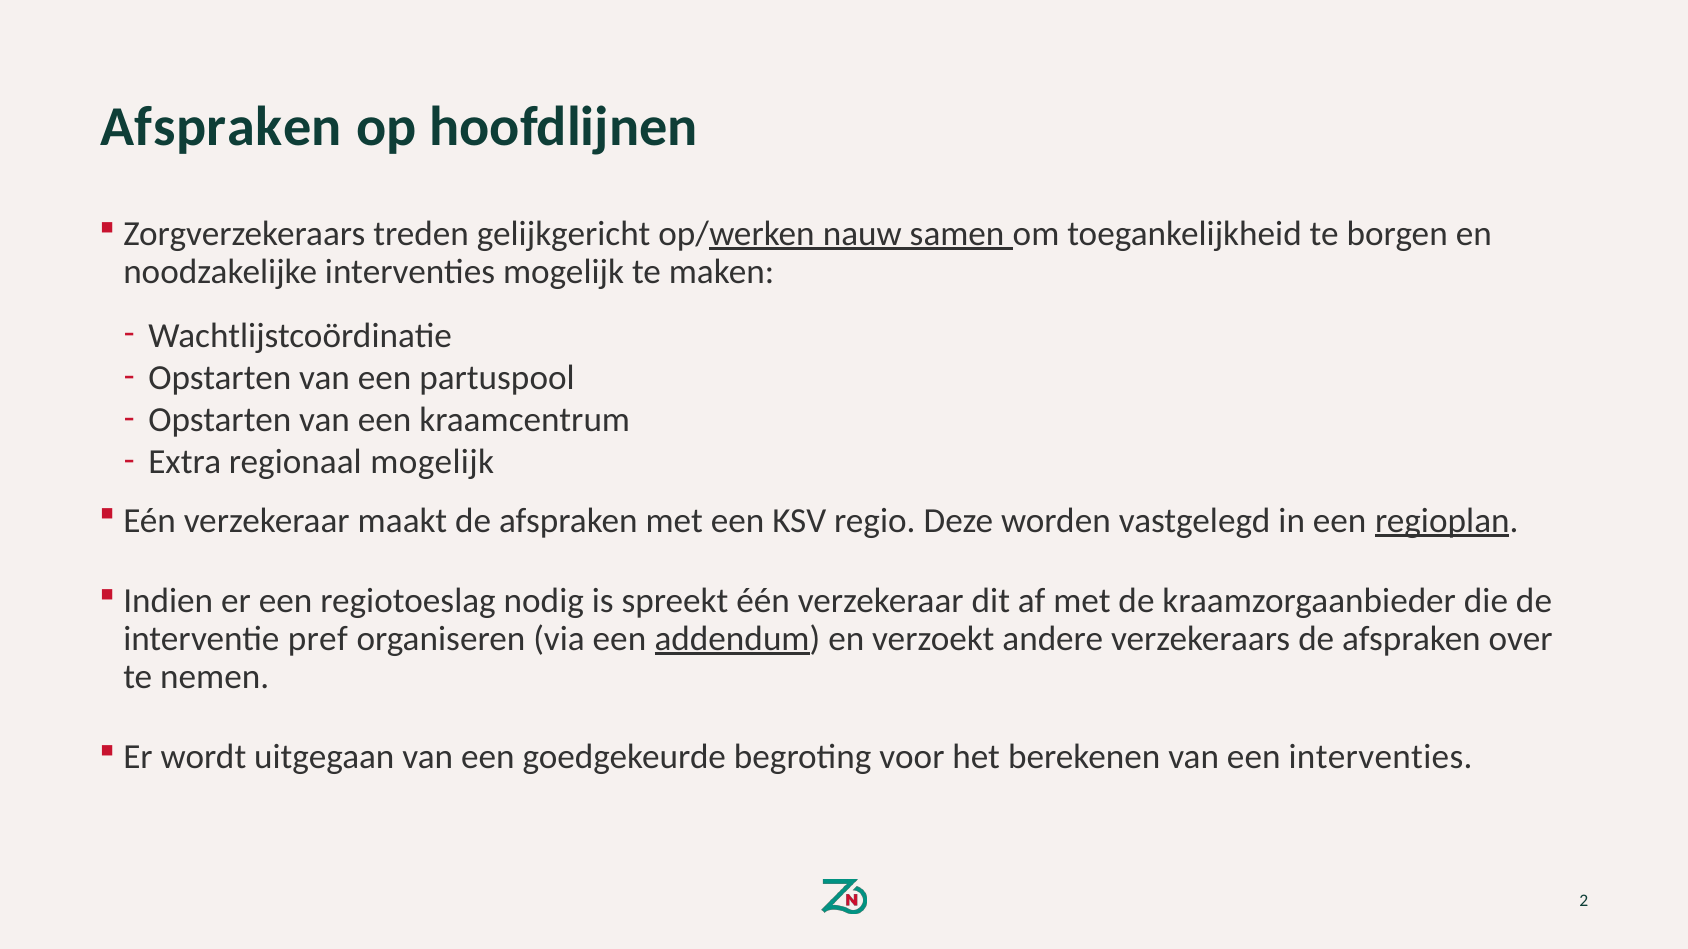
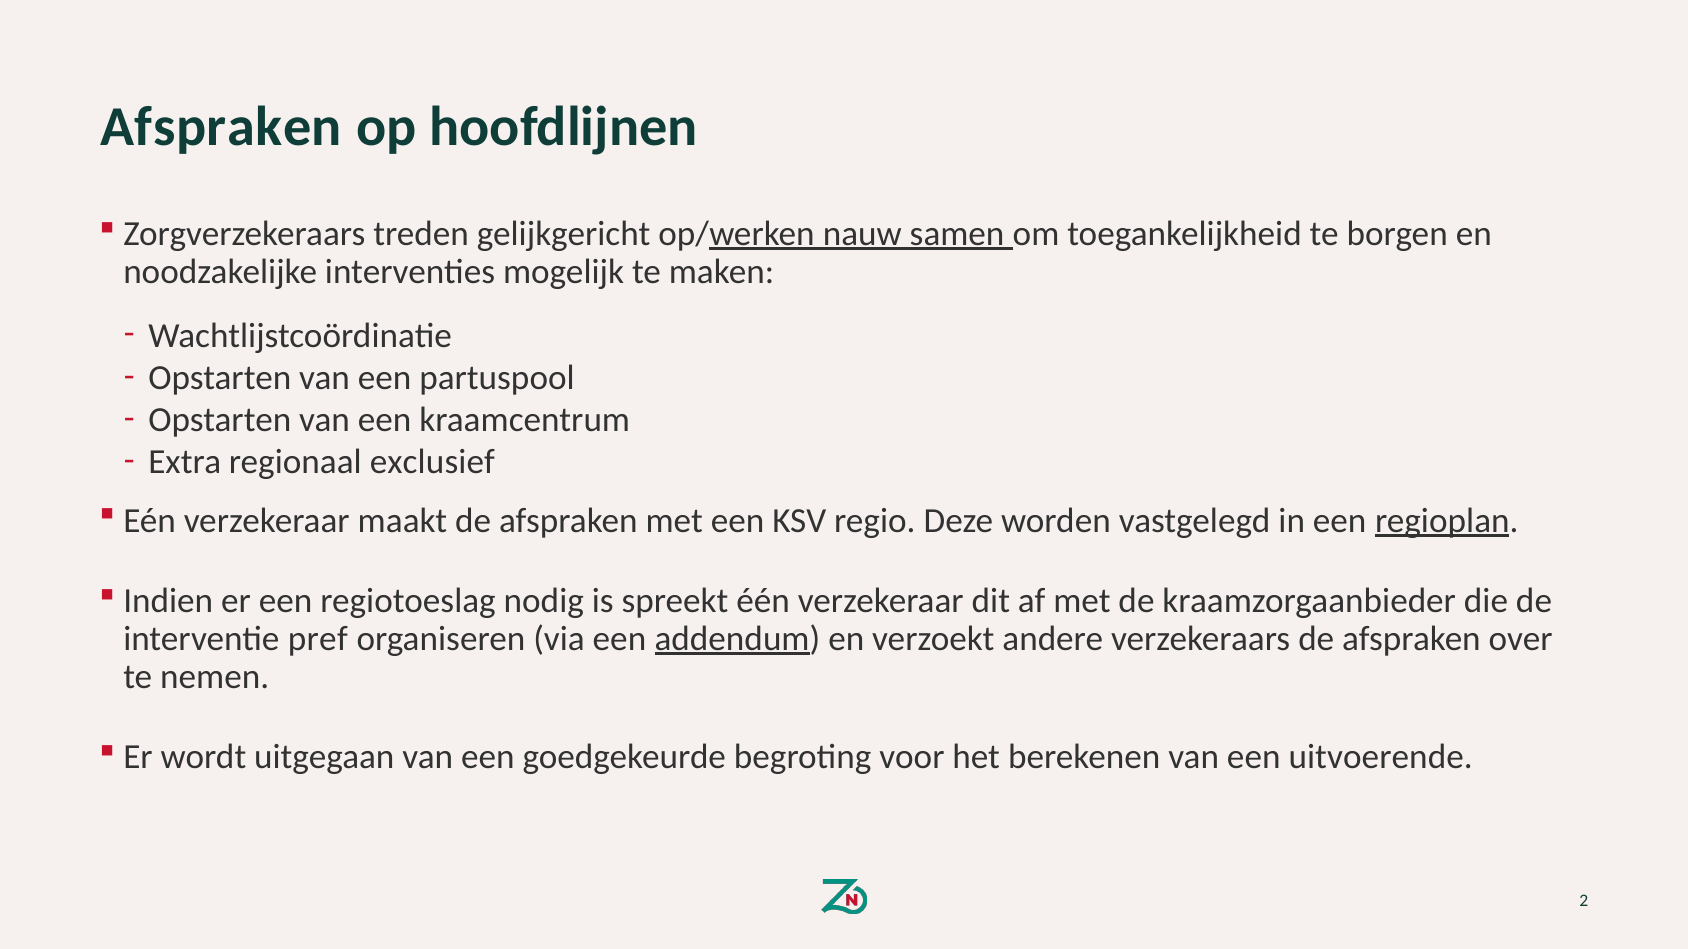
regionaal mogelijk: mogelijk -> exclusief
een interventies: interventies -> uitvoerende
